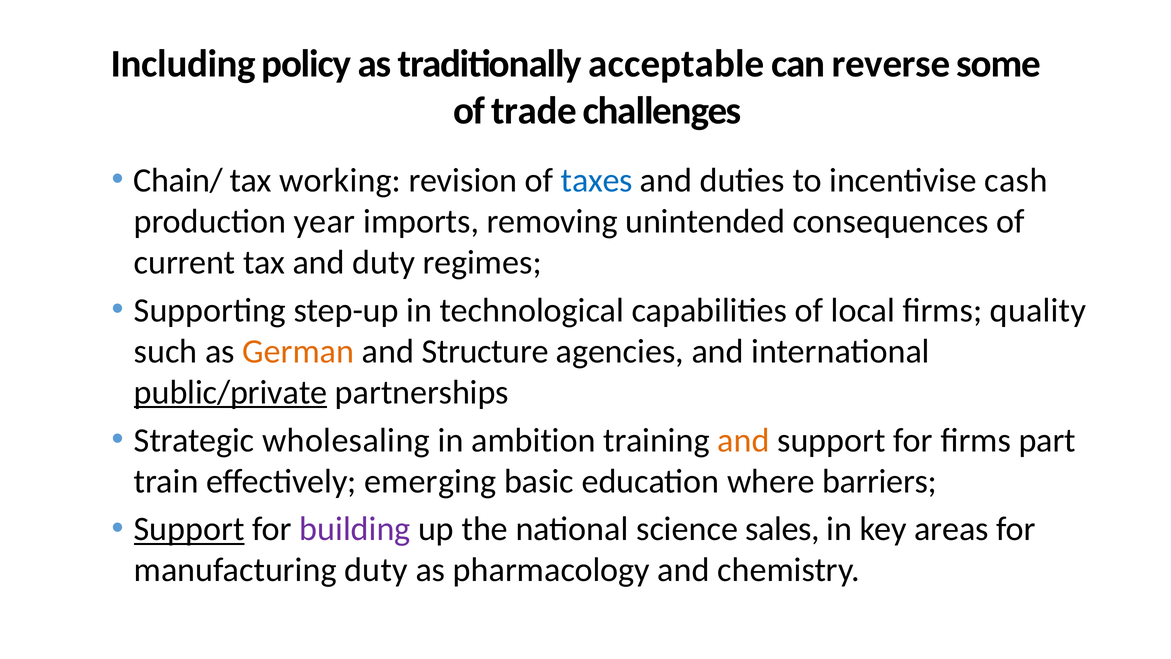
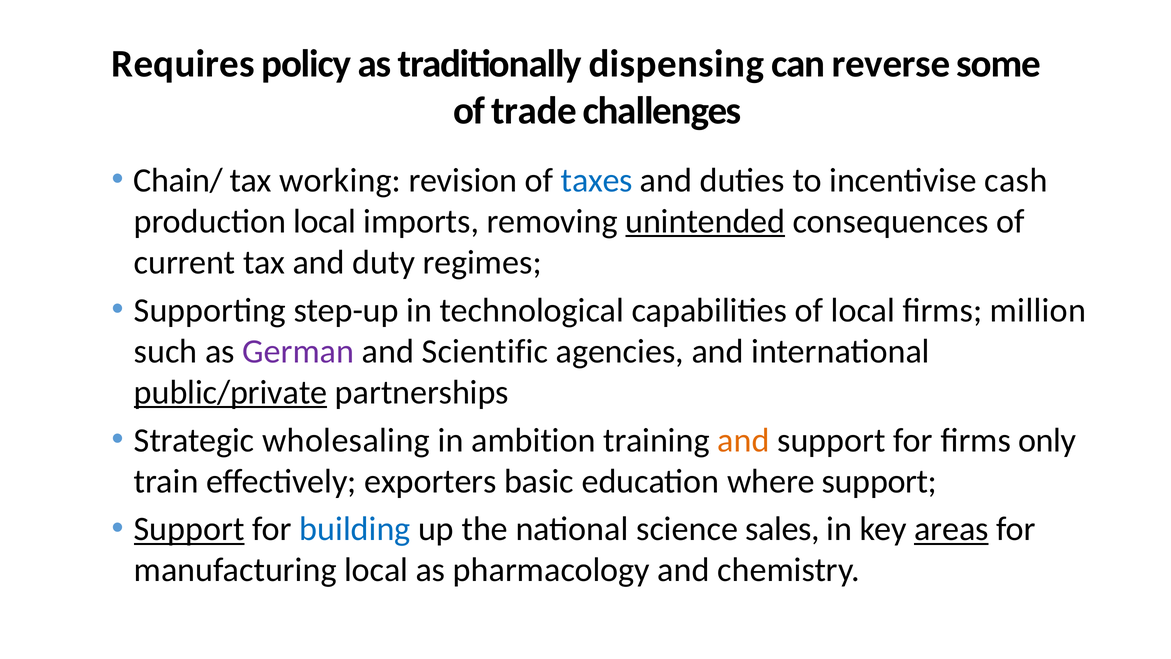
Including: Including -> Requires
acceptable: acceptable -> dispensing
production year: year -> local
unintended underline: none -> present
quality: quality -> million
German colour: orange -> purple
Structure: Structure -> Scientific
part: part -> only
emerging: emerging -> exporters
where barriers: barriers -> support
building colour: purple -> blue
areas underline: none -> present
manufacturing duty: duty -> local
